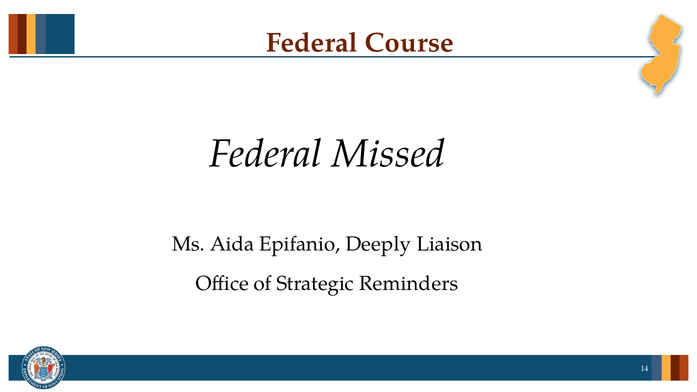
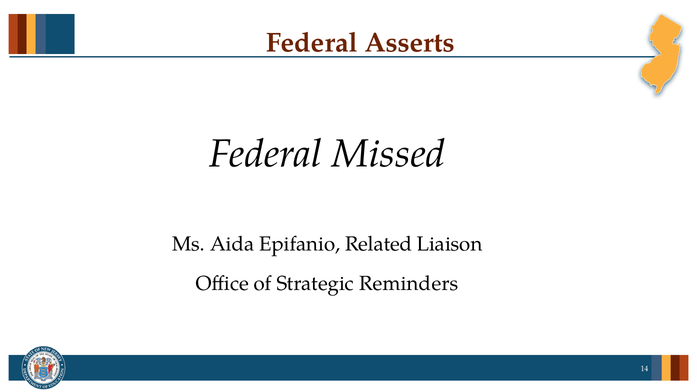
Course: Course -> Asserts
Deeply: Deeply -> Related
